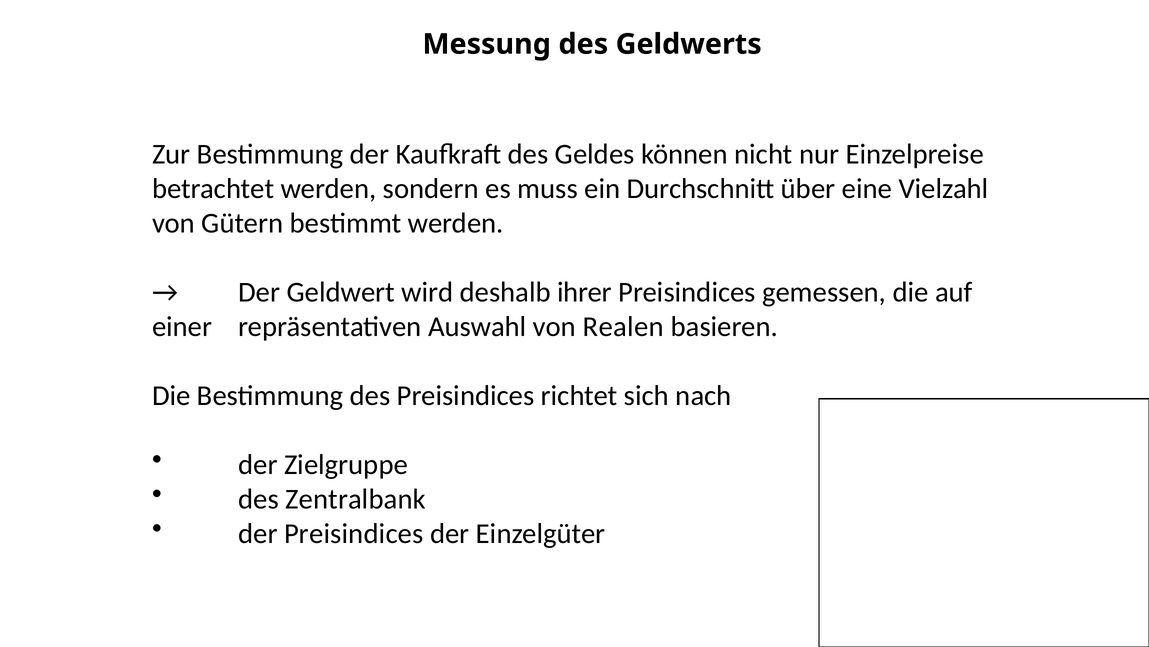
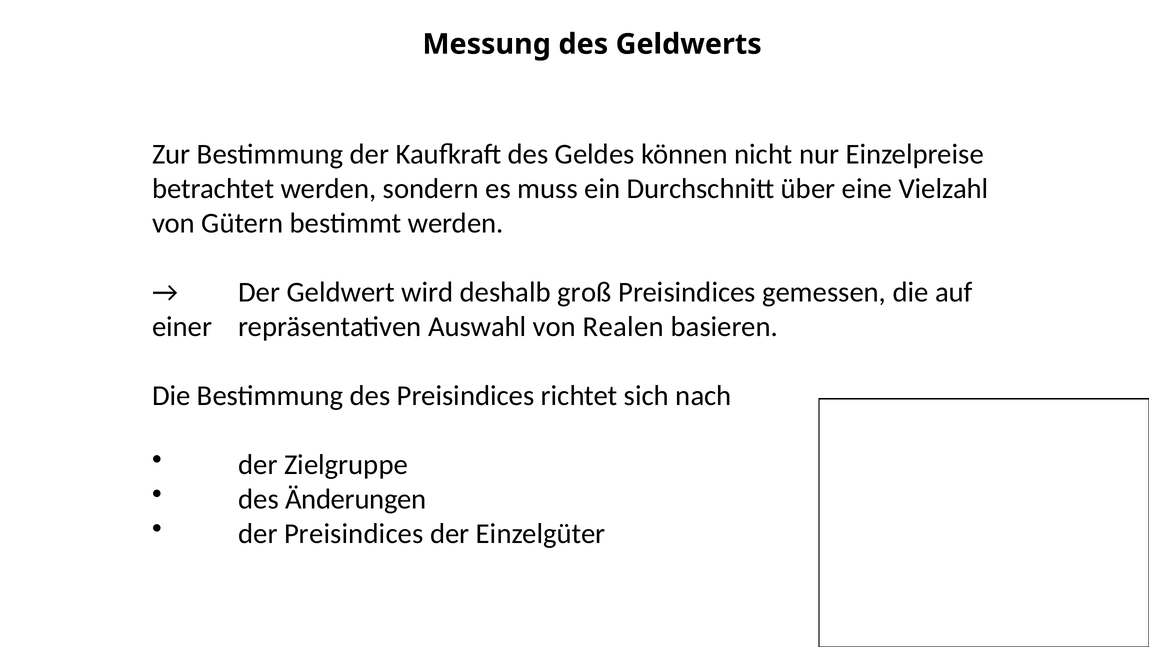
ihrer: ihrer -> groß
Zentralbank: Zentralbank -> Änderungen
